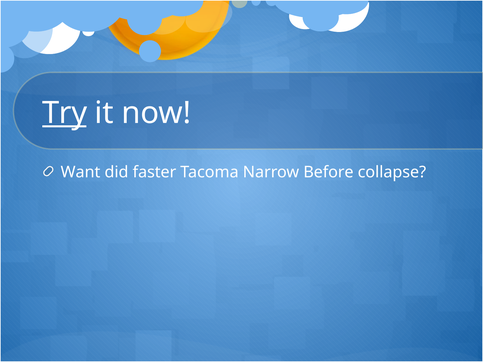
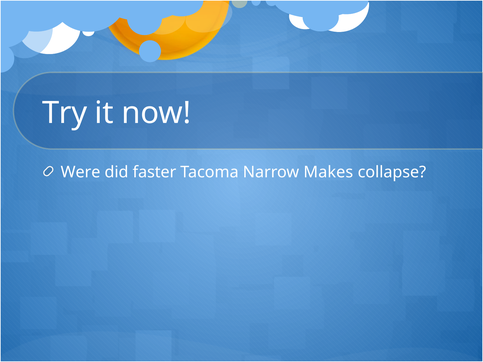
Try underline: present -> none
Want: Want -> Were
Before: Before -> Makes
